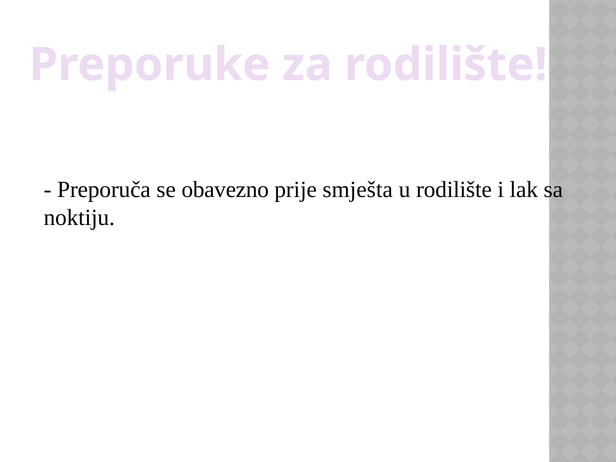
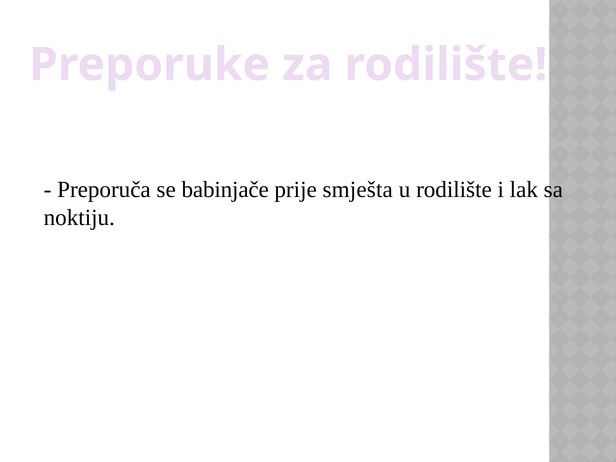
obavezno: obavezno -> babinjače
